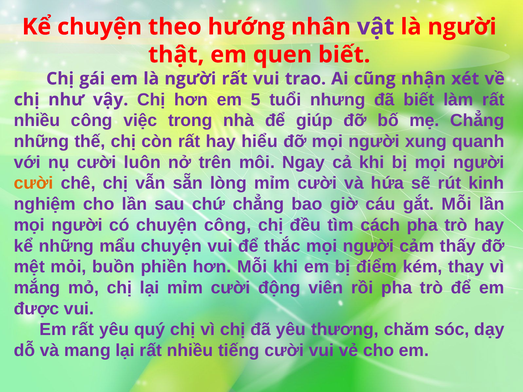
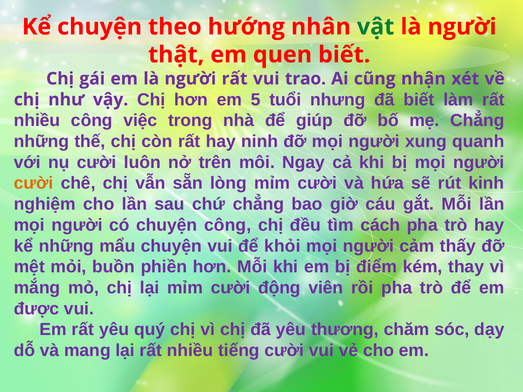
vật colour: purple -> green
hiểu: hiểu -> ninh
thắc: thắc -> khỏi
